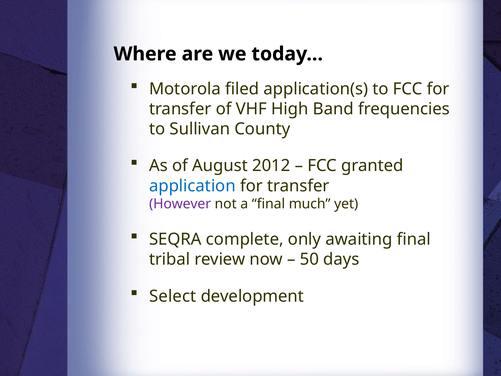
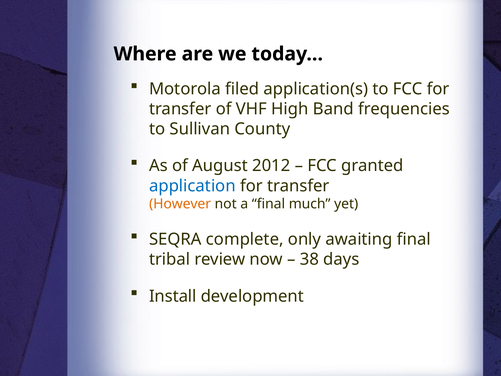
However colour: purple -> orange
50: 50 -> 38
Select: Select -> Install
